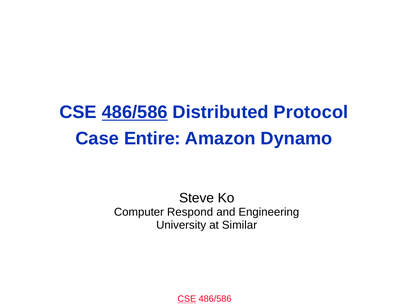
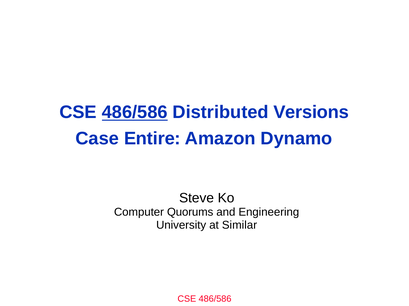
Protocol: Protocol -> Versions
Respond: Respond -> Quorums
CSE at (187, 300) underline: present -> none
